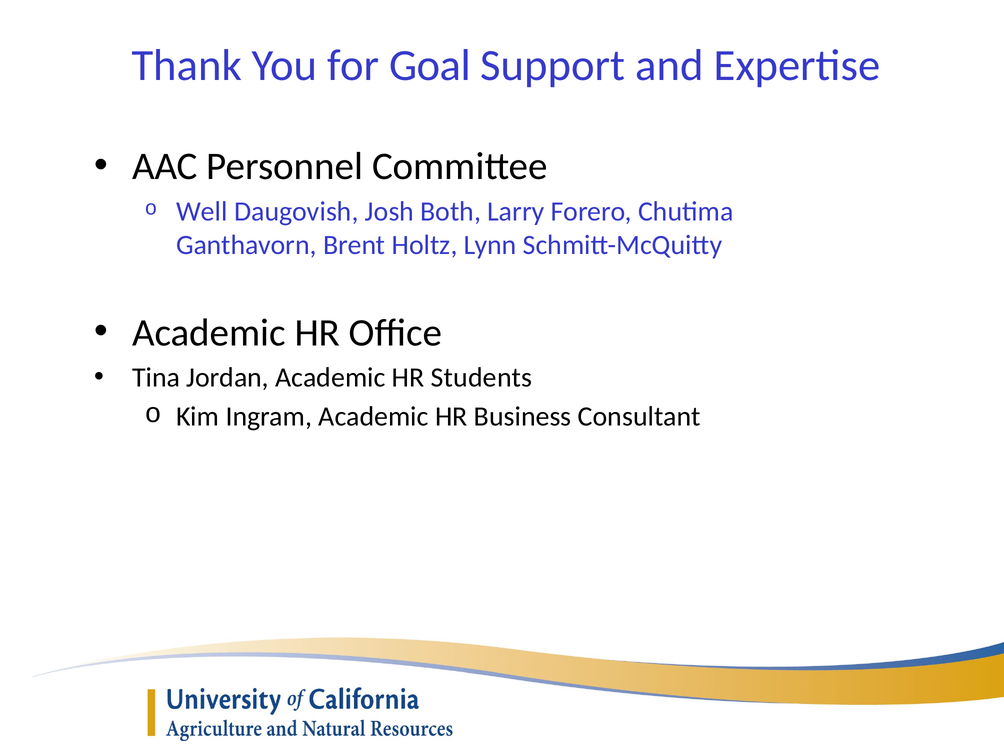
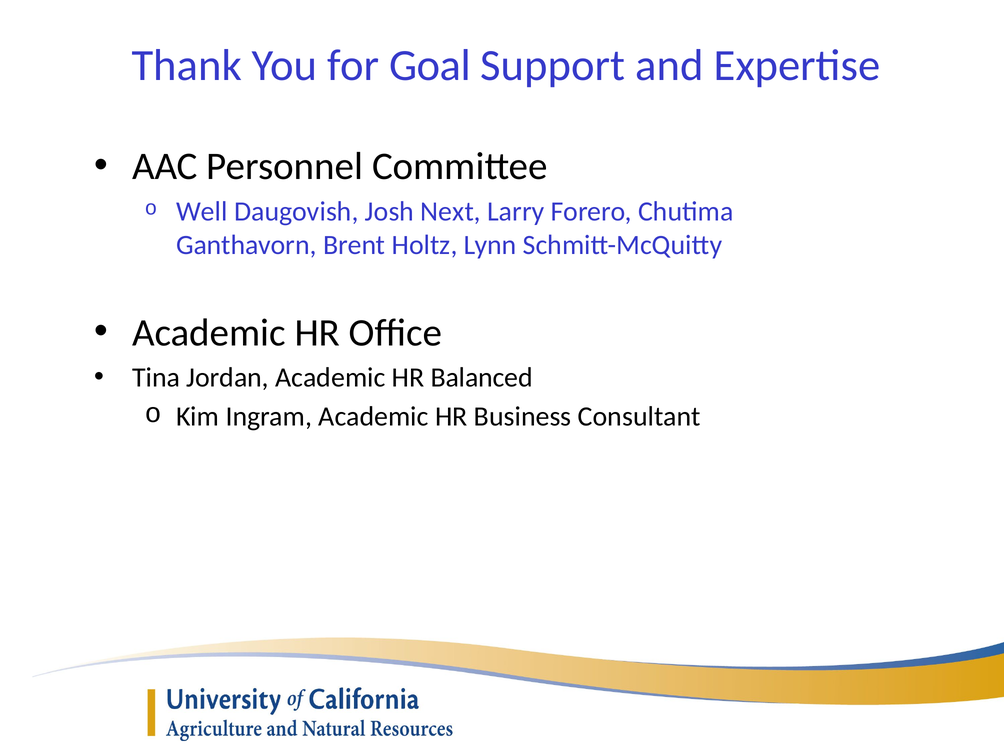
Both: Both -> Next
Students: Students -> Balanced
